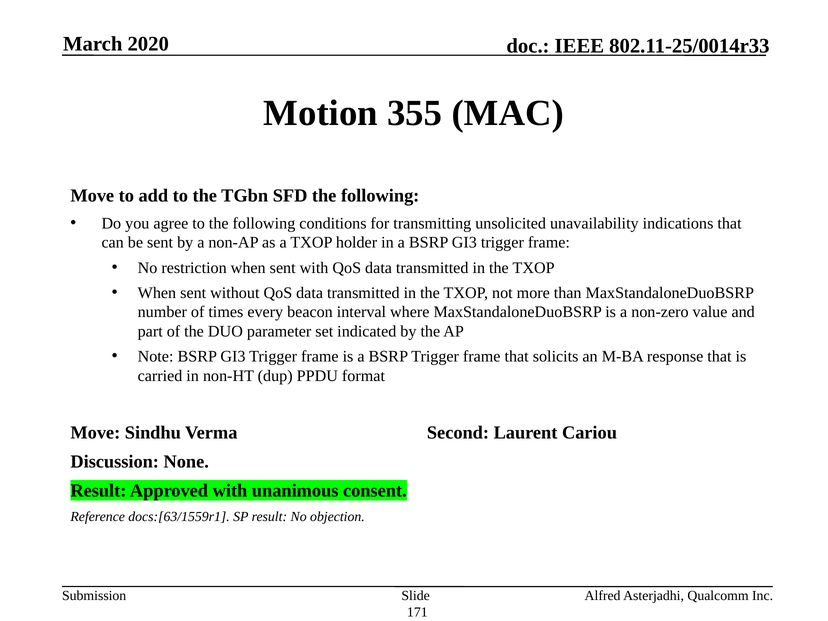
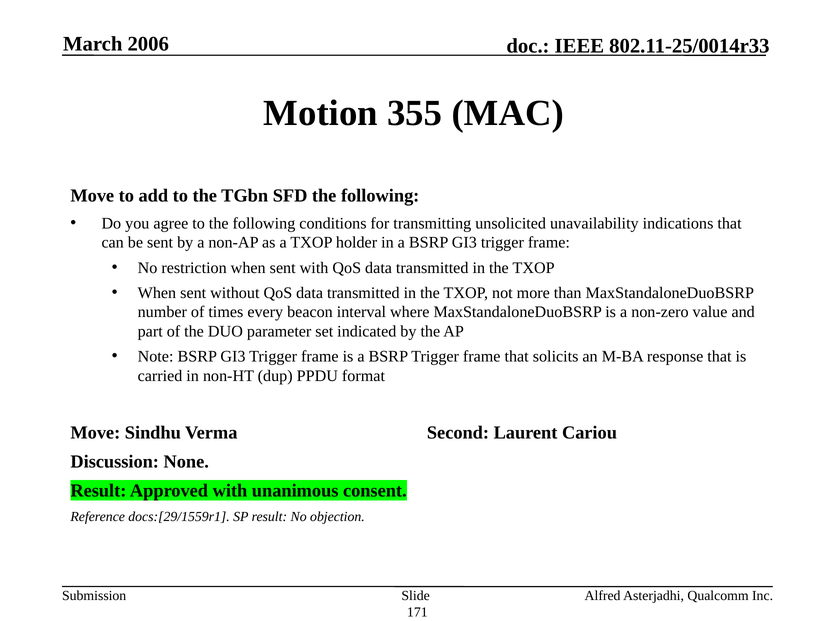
2020: 2020 -> 2006
docs:[63/1559r1: docs:[63/1559r1 -> docs:[29/1559r1
